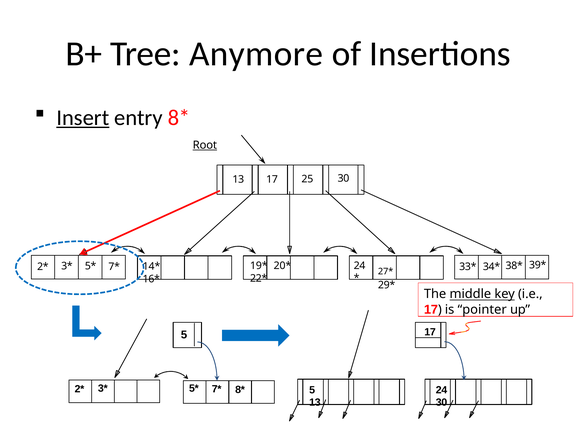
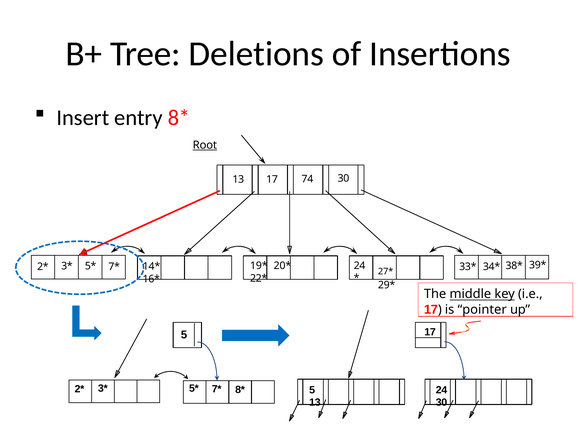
Anymore: Anymore -> Deletions
Insert underline: present -> none
25: 25 -> 74
